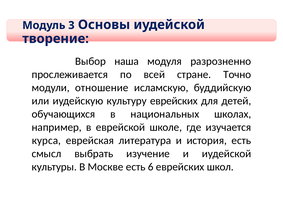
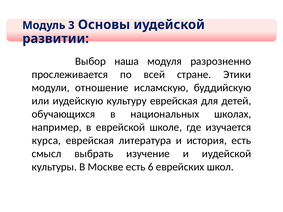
творение: творение -> развитии
Точно: Точно -> Этики
культуру еврейских: еврейских -> еврейская
